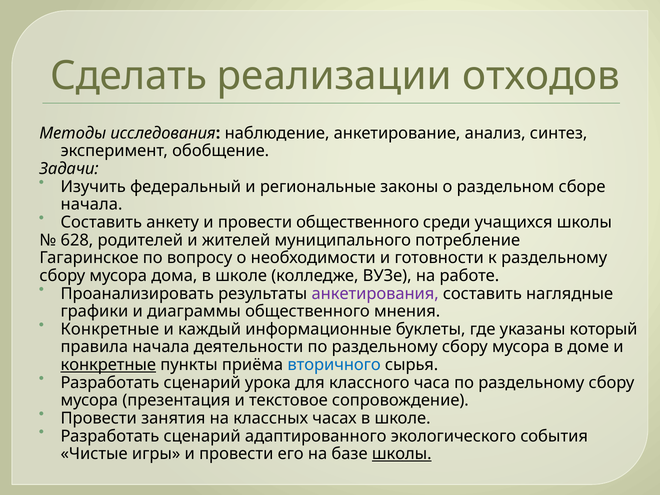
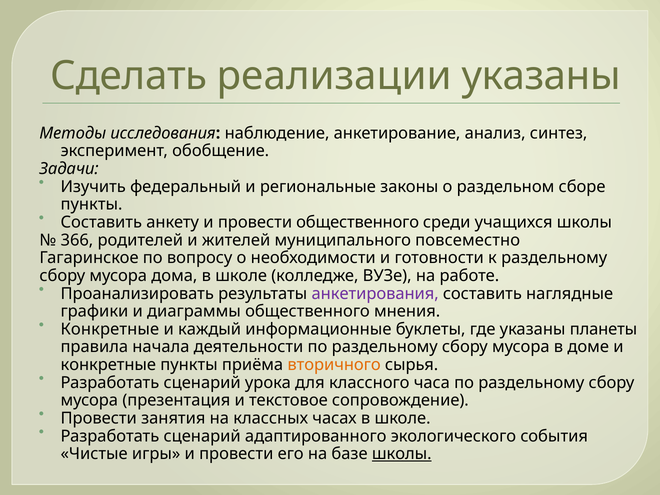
реализации отходов: отходов -> указаны
начала at (92, 204): начала -> пункты
628: 628 -> 366
потребление: потребление -> повсеместно
который: который -> планеты
конкретные at (108, 365) underline: present -> none
вторичного colour: blue -> orange
